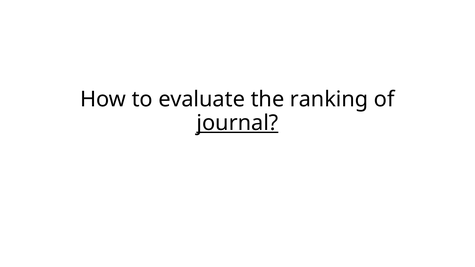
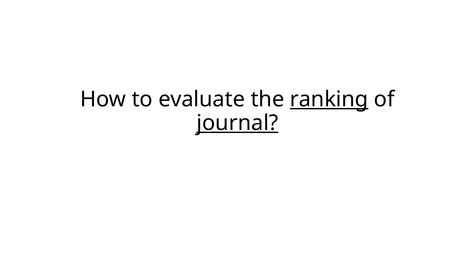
ranking underline: none -> present
